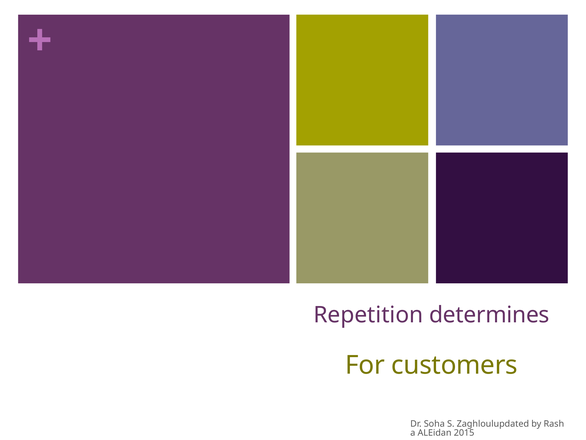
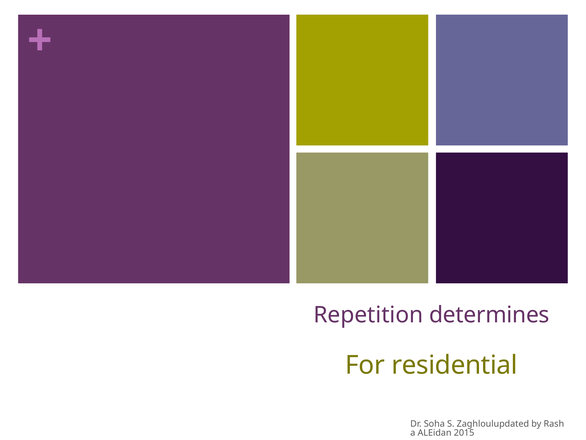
customers: customers -> residential
